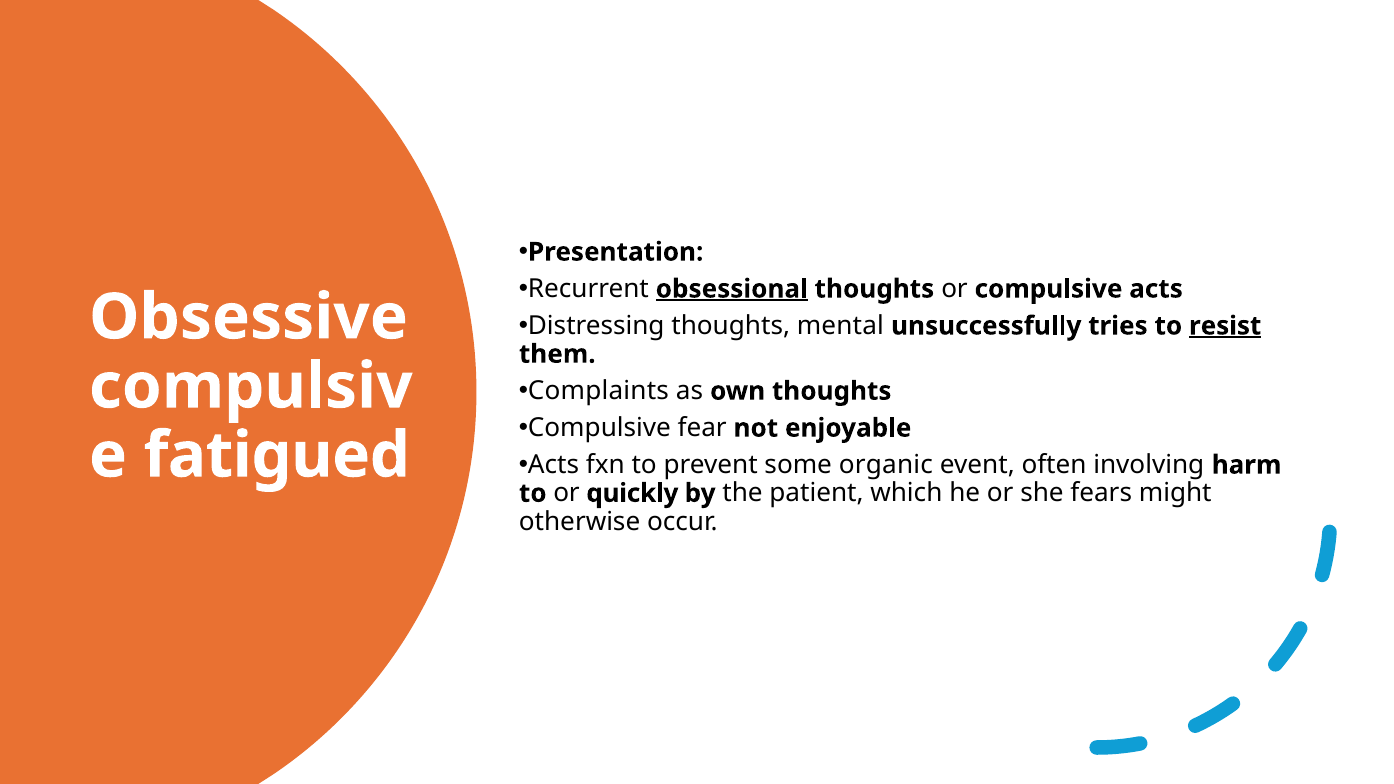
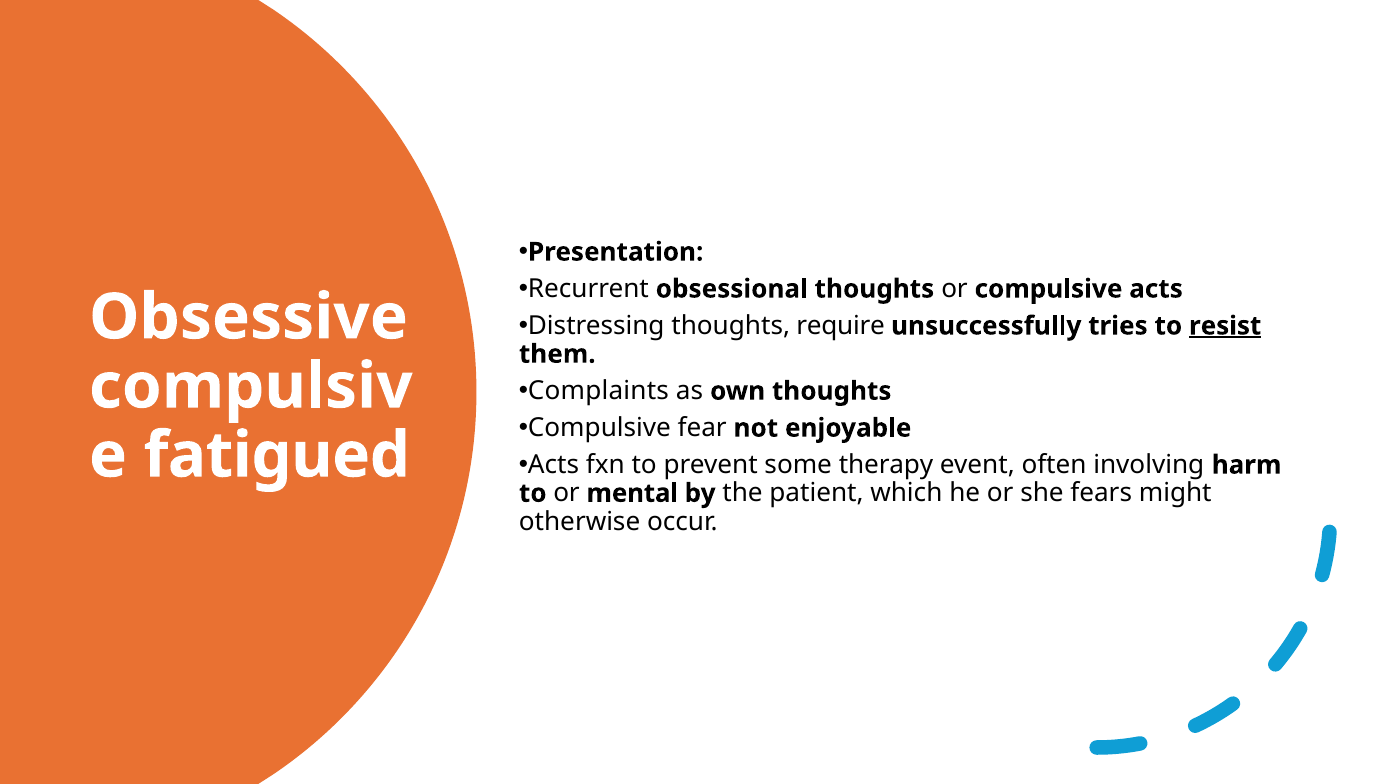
obsessional underline: present -> none
mental: mental -> require
organic: organic -> therapy
quickly: quickly -> mental
